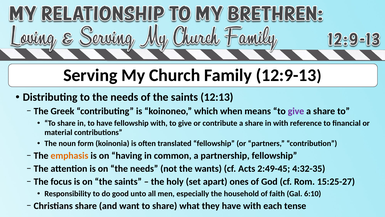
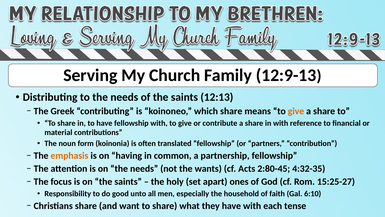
which when: when -> share
give at (296, 111) colour: purple -> orange
2:49-45: 2:49-45 -> 2:80-45
